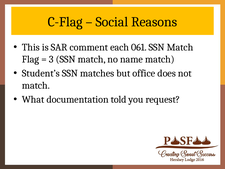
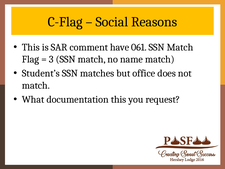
each: each -> have
documentation told: told -> this
